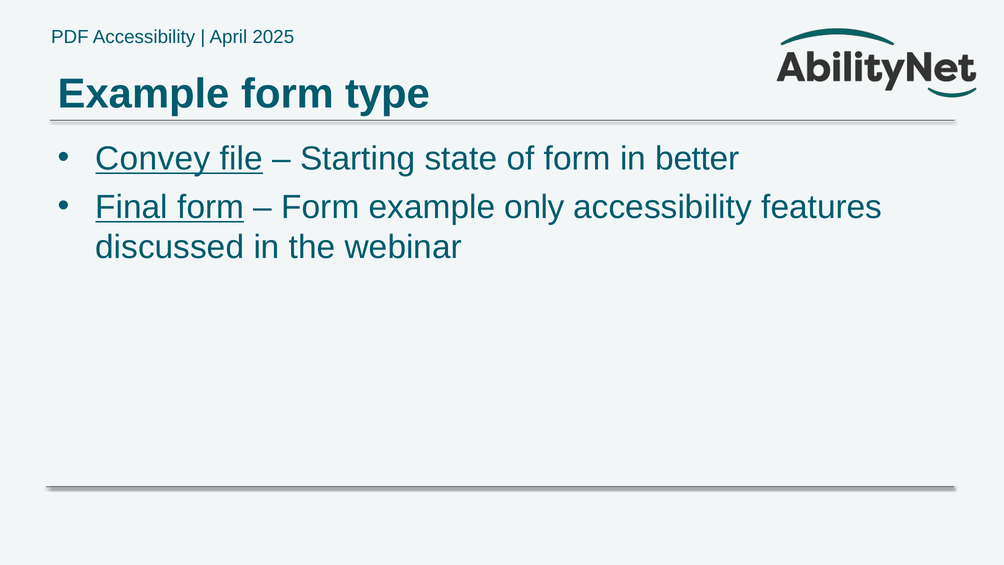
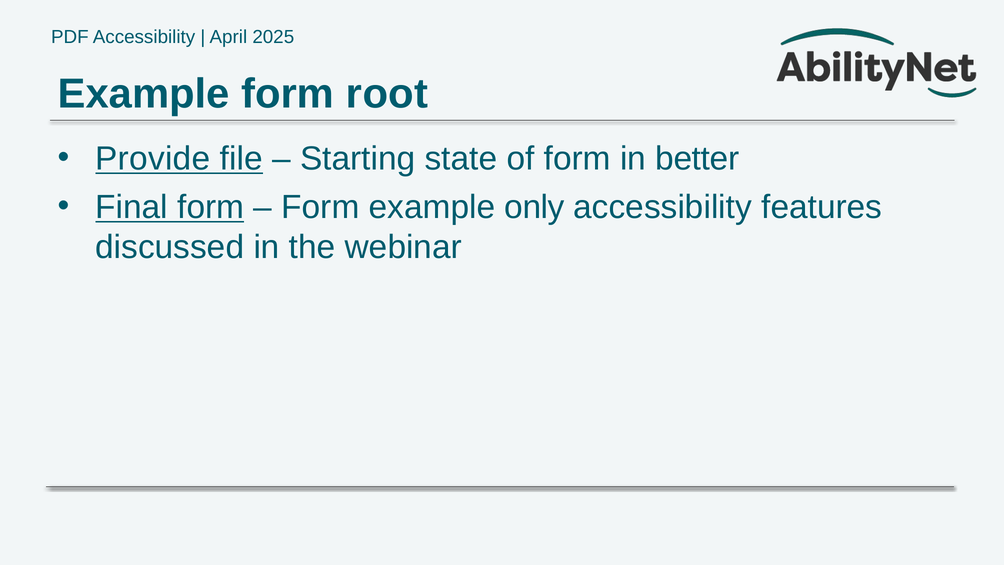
type: type -> root
Convey: Convey -> Provide
